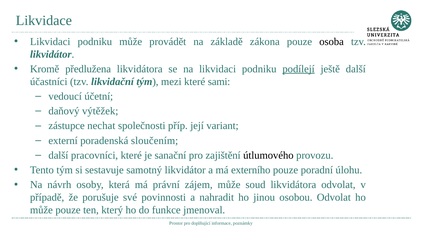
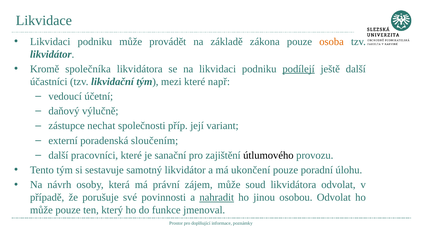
osoba colour: black -> orange
předlužena: předlužena -> společníka
sami: sami -> např
výtěžek: výtěžek -> výlučně
externího: externího -> ukončení
nahradit underline: none -> present
